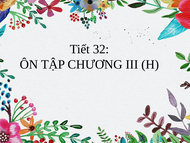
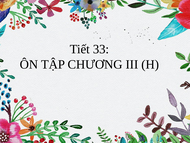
32: 32 -> 33
